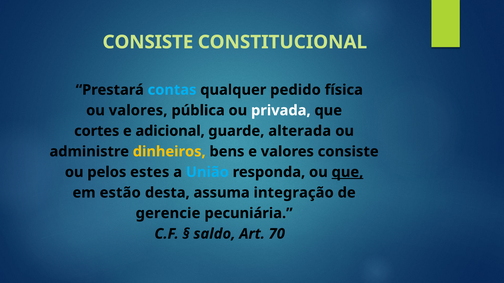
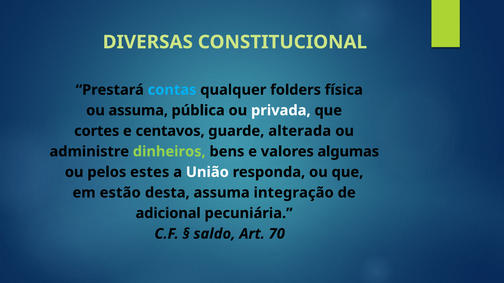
CONSISTE at (148, 42): CONSISTE -> DIVERSAS
pedido: pedido -> folders
ou valores: valores -> assuma
adicional: adicional -> centavos
dinheiros colour: yellow -> light green
valores consiste: consiste -> algumas
União colour: light blue -> white
que at (347, 172) underline: present -> none
gerencie: gerencie -> adicional
